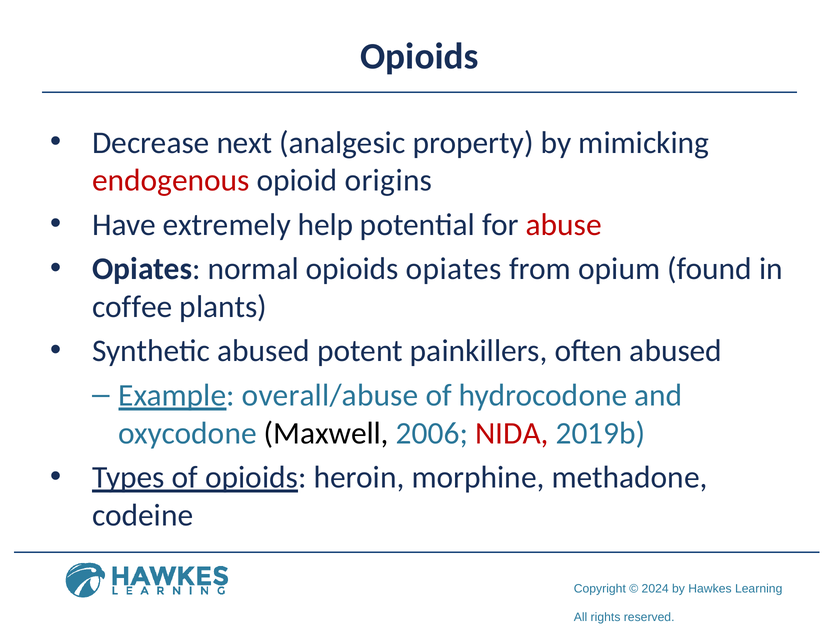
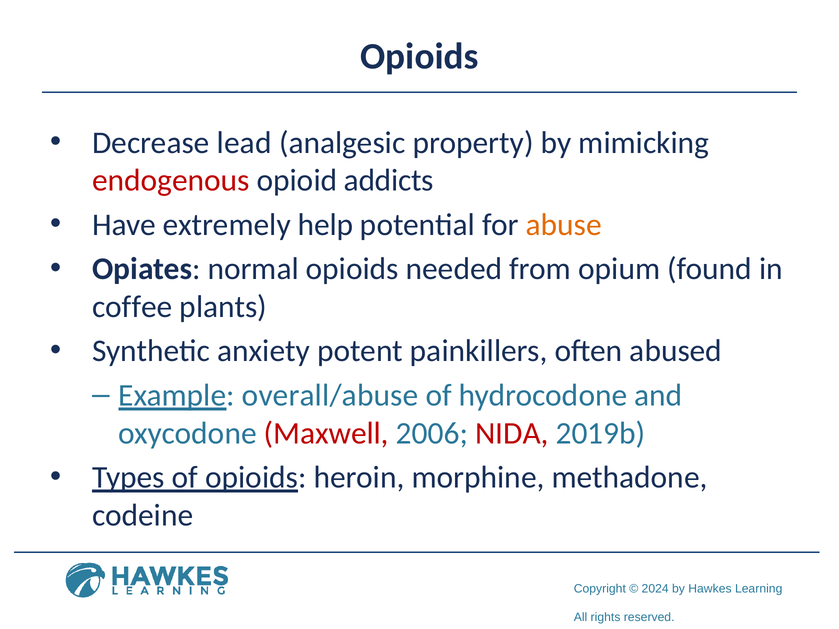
next: next -> lead
origins: origins -> addicts
abuse colour: red -> orange
opioids opiates: opiates -> needed
Synthetic abused: abused -> anxiety
Maxwell colour: black -> red
